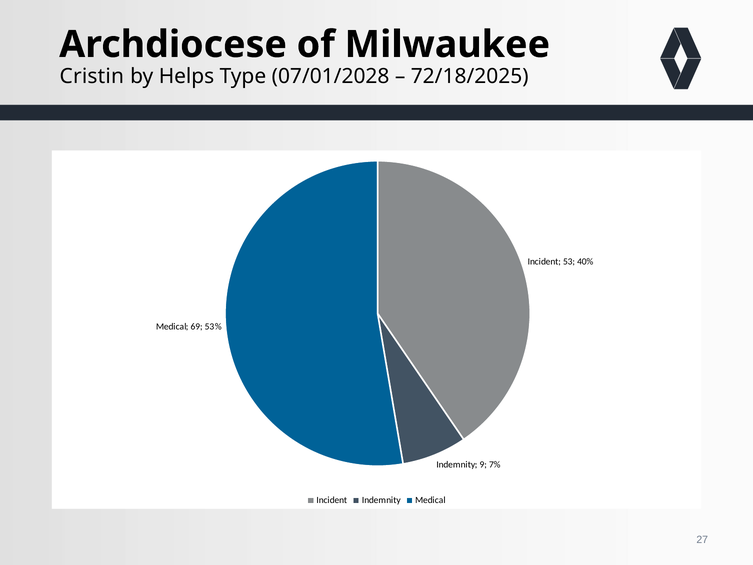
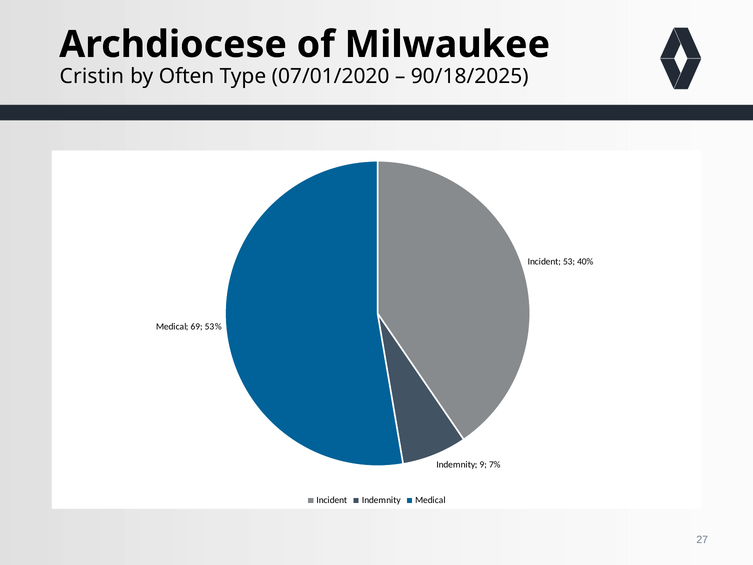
Helps: Helps -> Often
07/01/2028: 07/01/2028 -> 07/01/2020
72/18/2025: 72/18/2025 -> 90/18/2025
